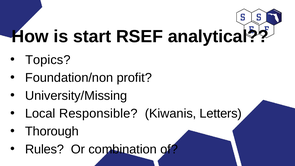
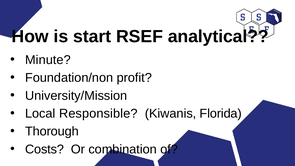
Topics: Topics -> Minute
University/Missing: University/Missing -> University/Mission
Letters: Letters -> Florida
Rules: Rules -> Costs
